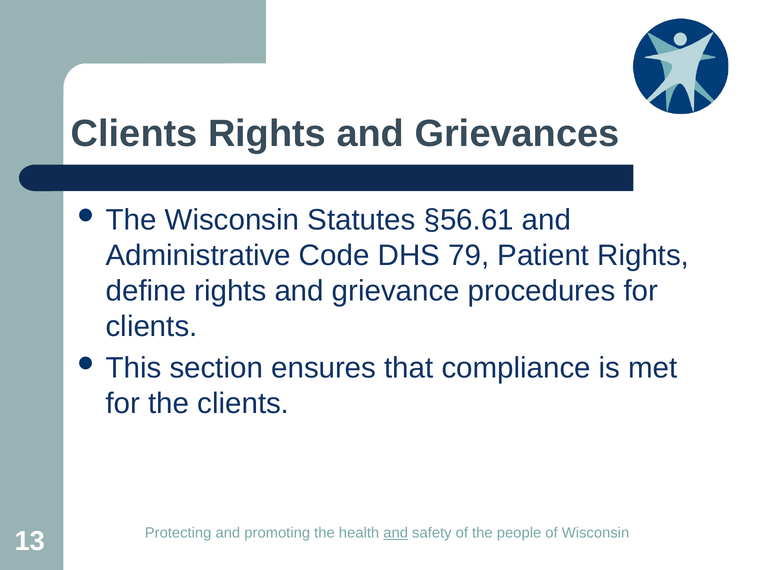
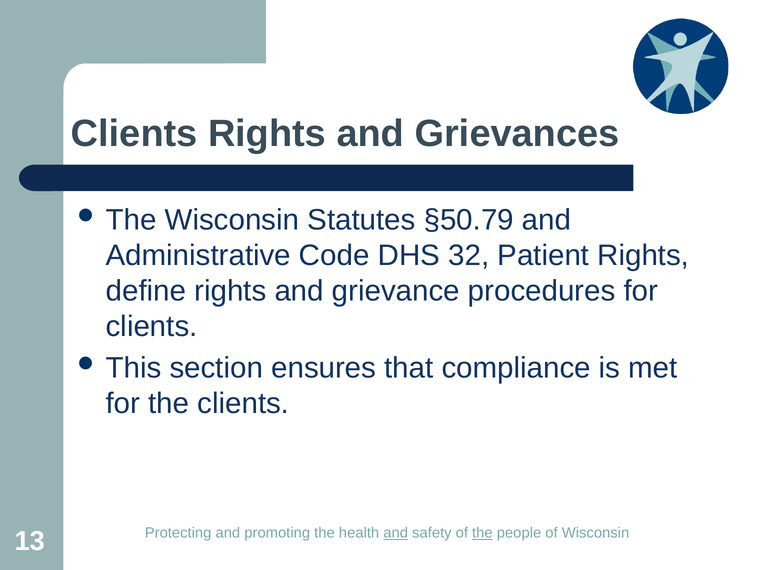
§56.61: §56.61 -> §50.79
79: 79 -> 32
the at (482, 533) underline: none -> present
